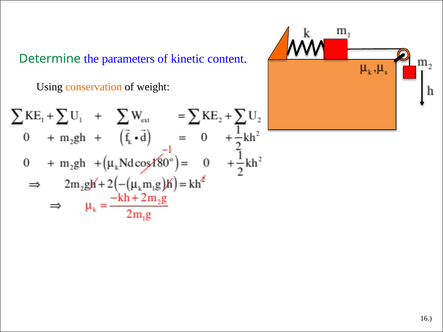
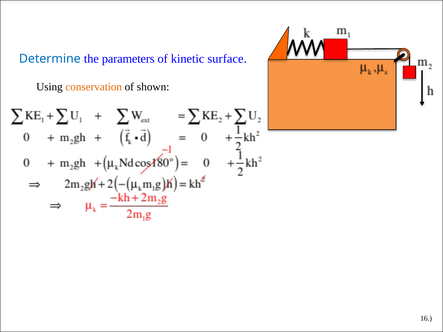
Determine colour: green -> blue
content: content -> surface
weight: weight -> shown
